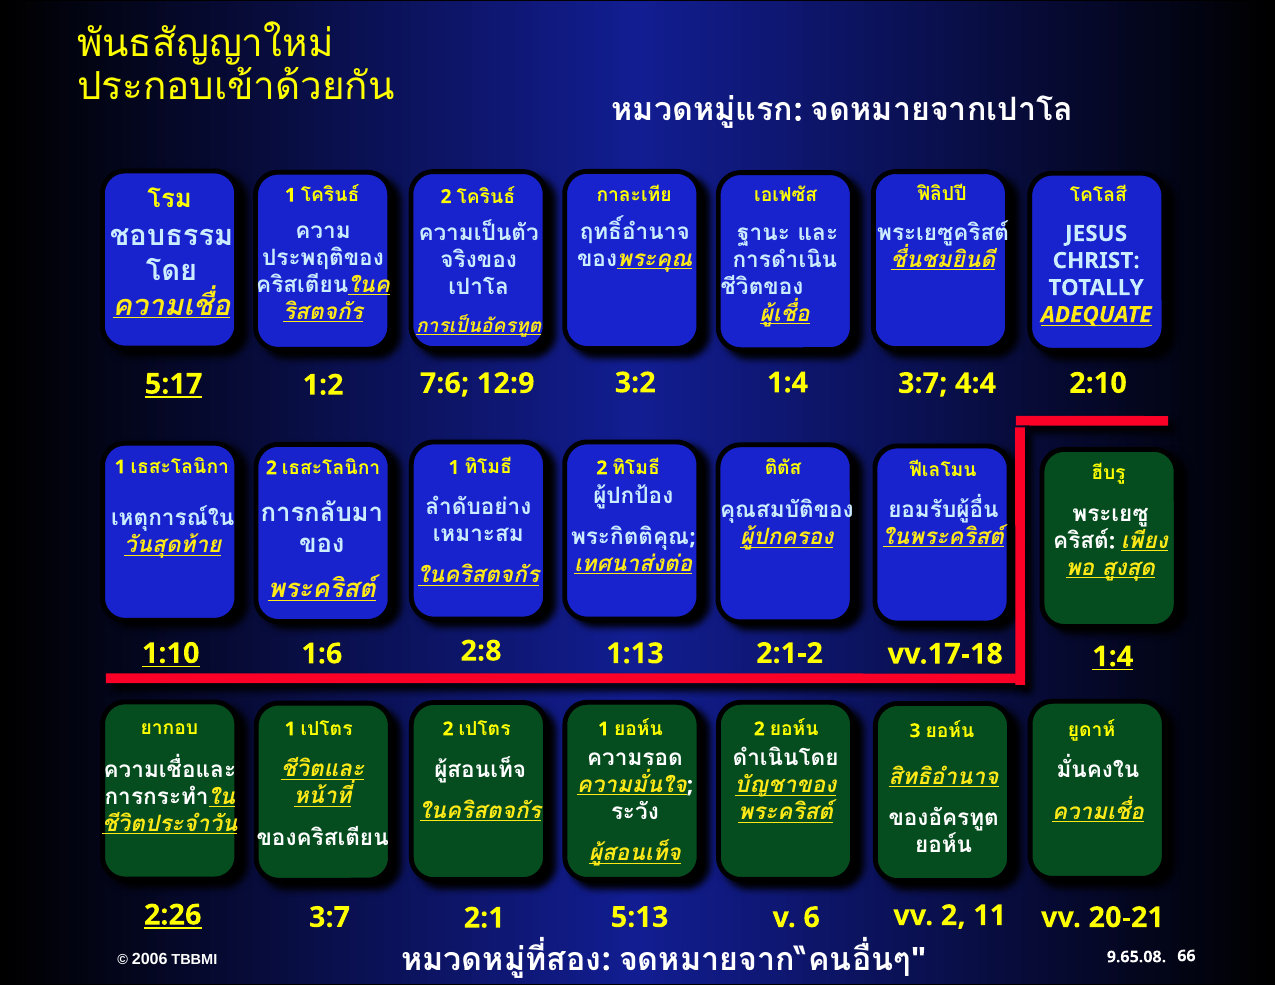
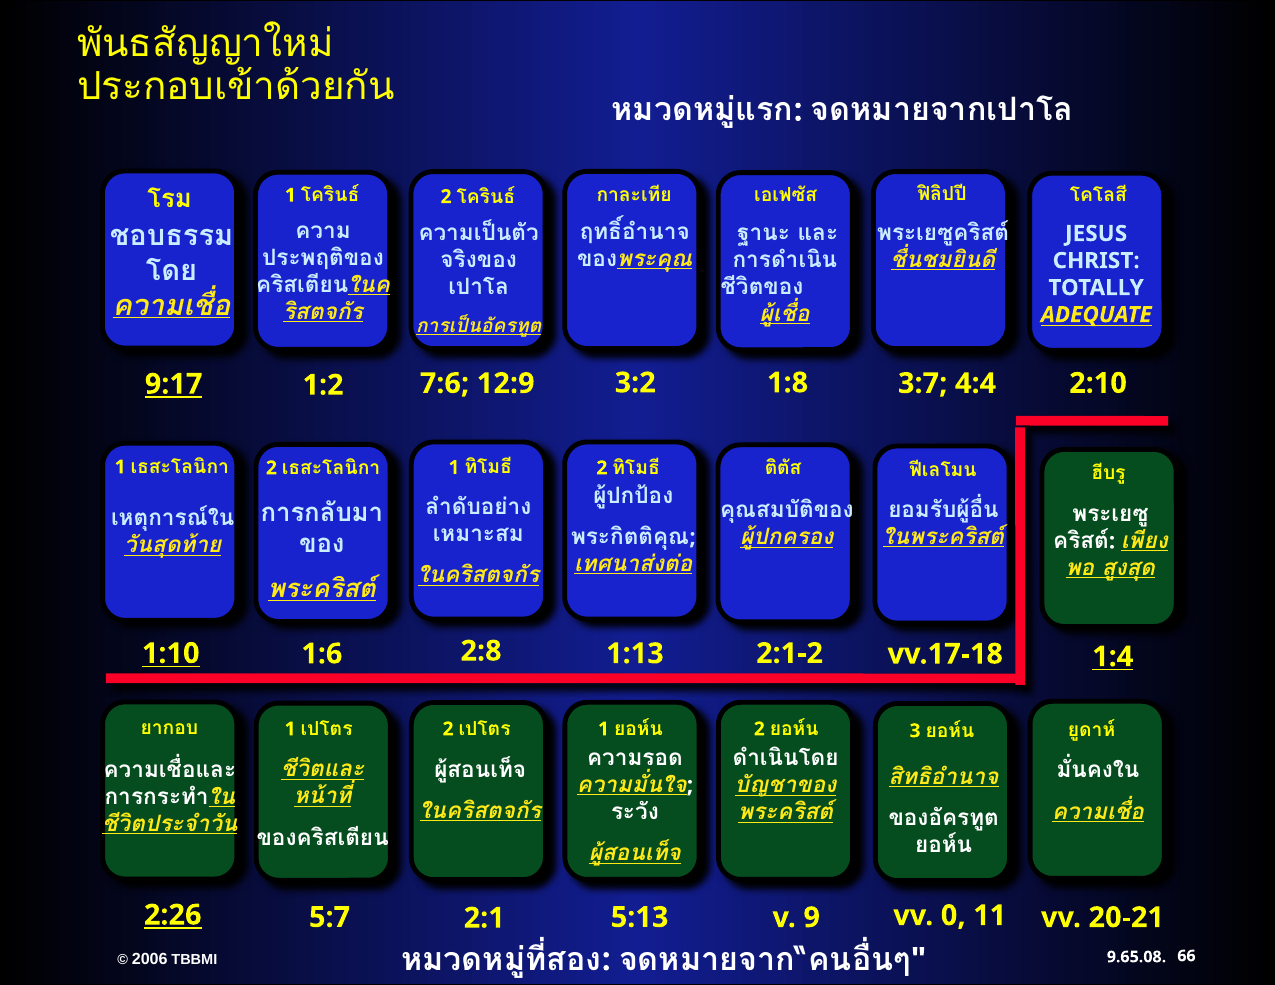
1:4 at (788, 383): 1:4 -> 1:8
5:17: 5:17 -> 9:17
vv 2: 2 -> 0
3:7 at (330, 918): 3:7 -> 5:7
6: 6 -> 9
